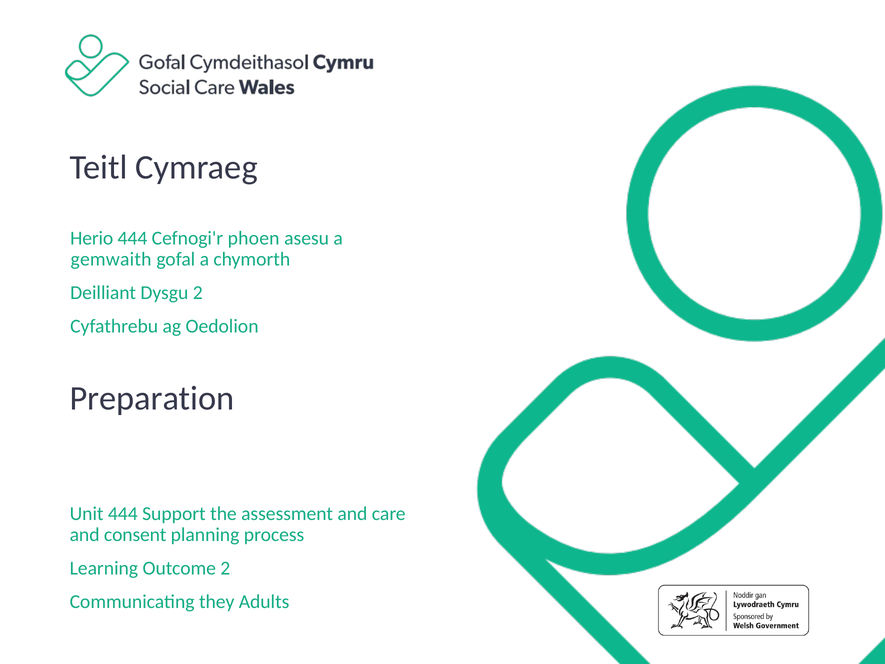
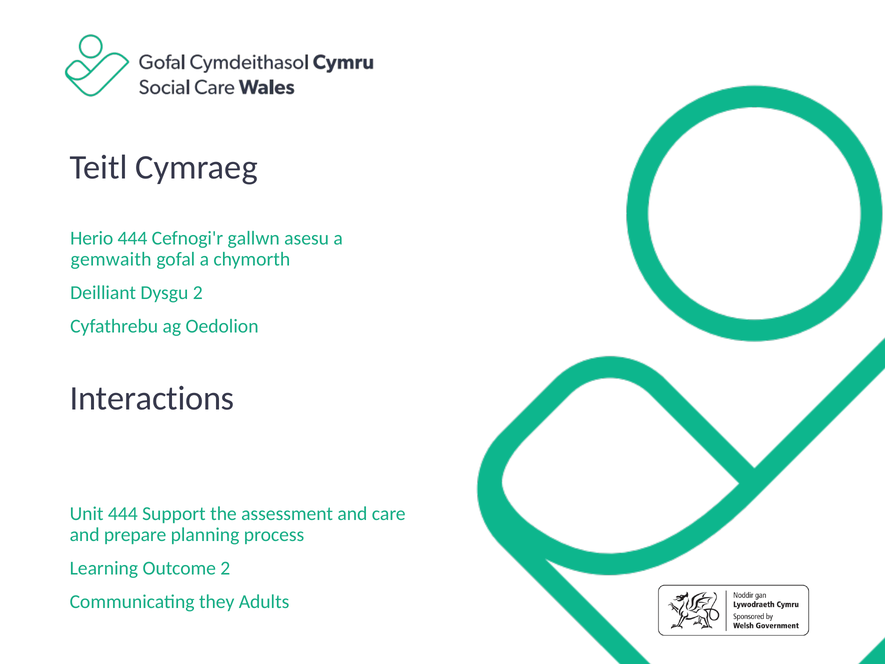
phoen: phoen -> gallwn
Preparation: Preparation -> Interactions
consent: consent -> prepare
